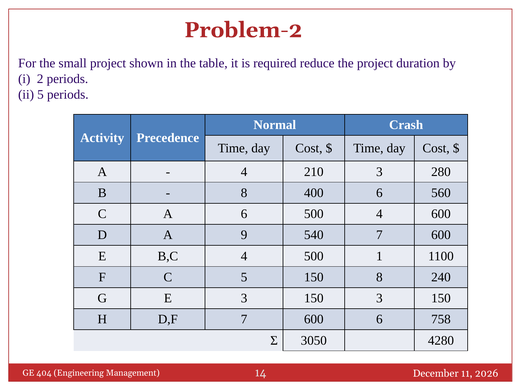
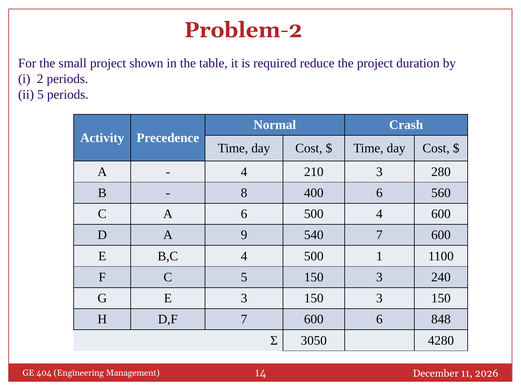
5 150 8: 8 -> 3
758: 758 -> 848
